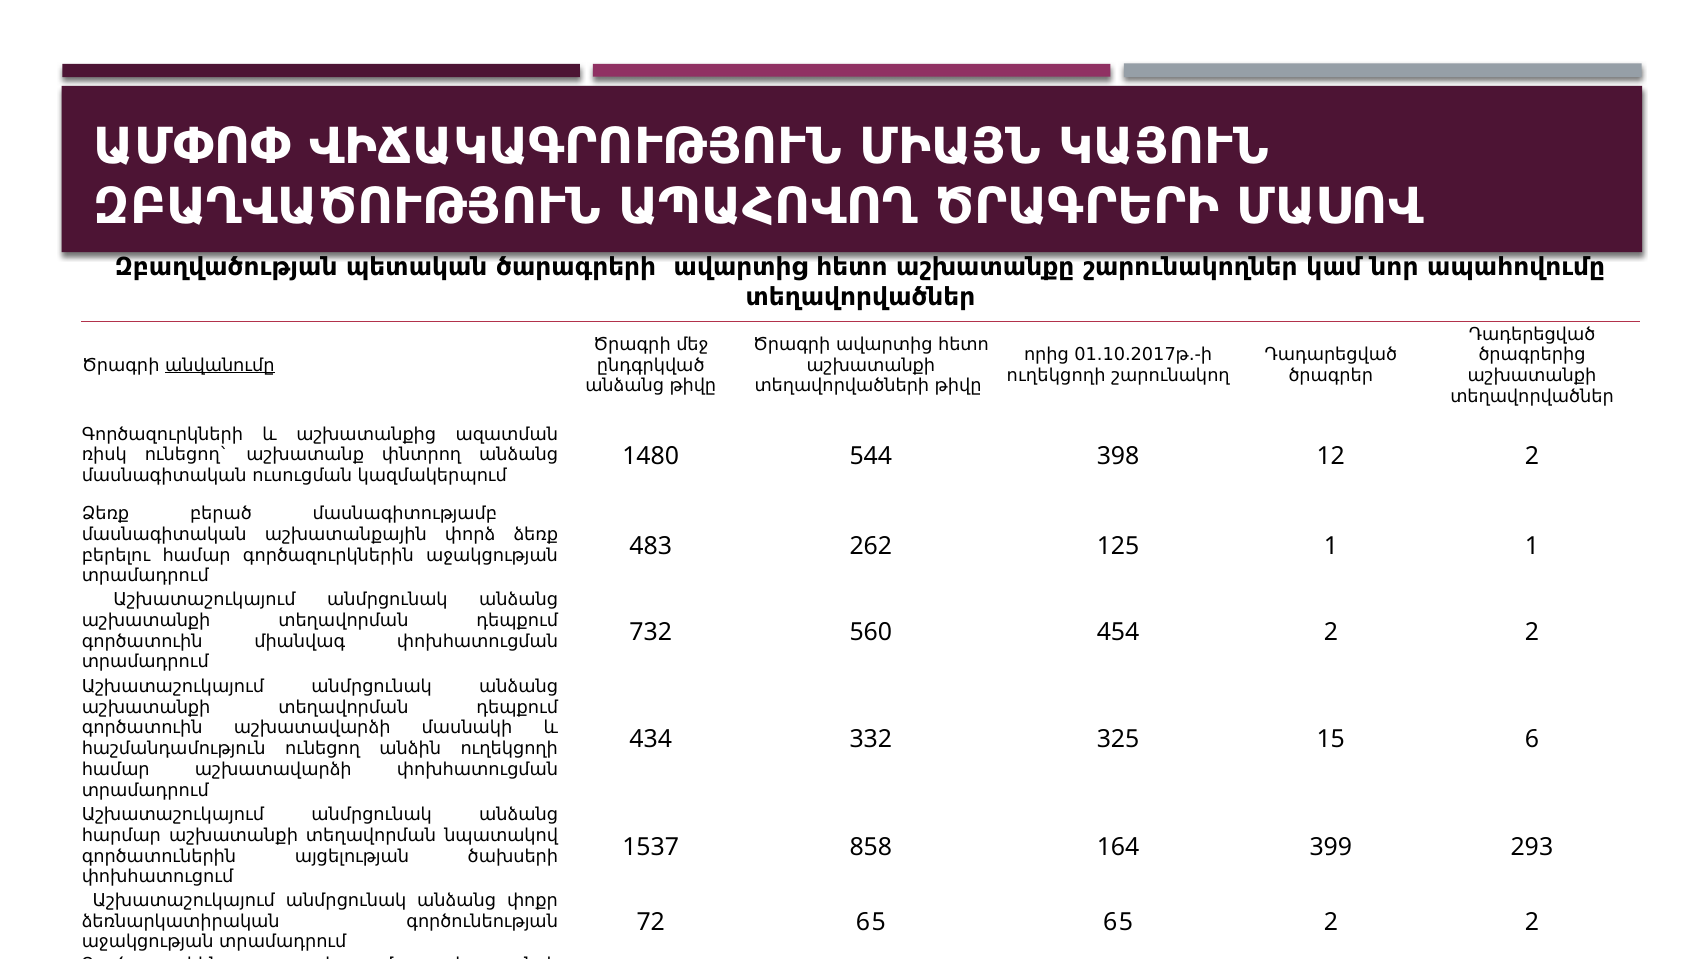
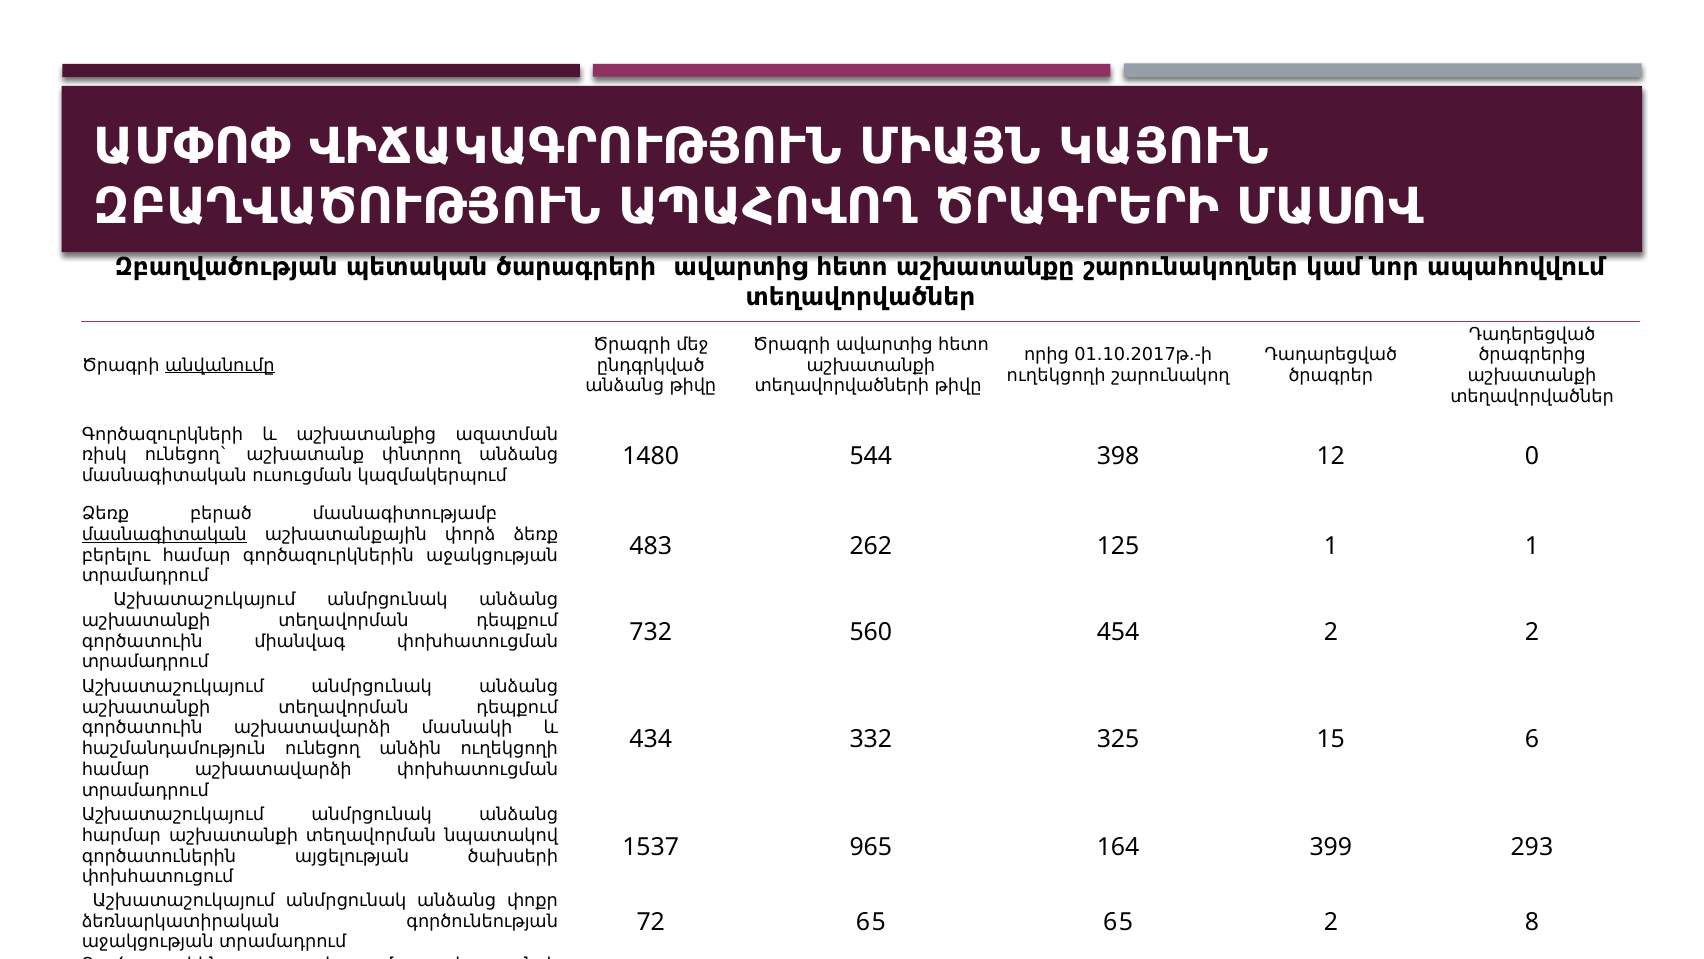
ապահովումը: ապահովումը -> ապահովվում
12 2: 2 -> 0
մասնագիտական at (164, 534) underline: none -> present
858: 858 -> 965
65 2 2: 2 -> 8
